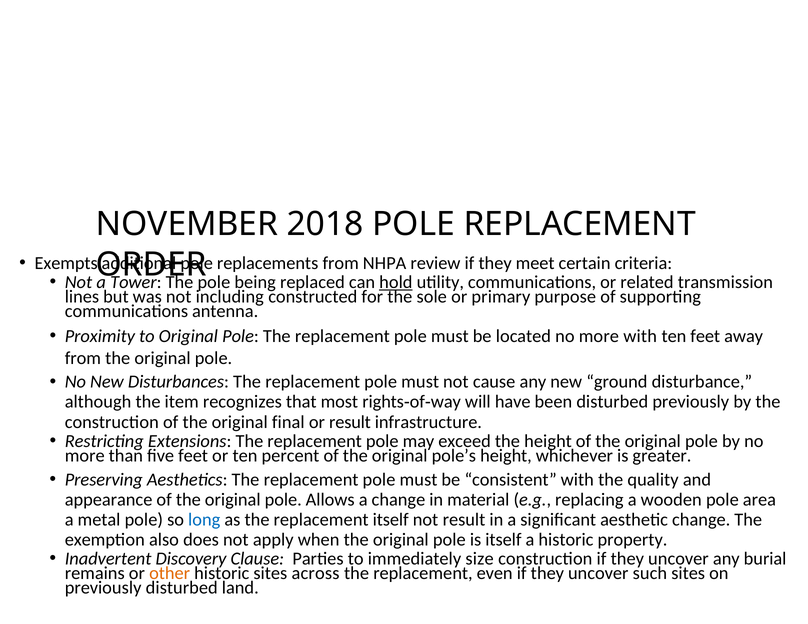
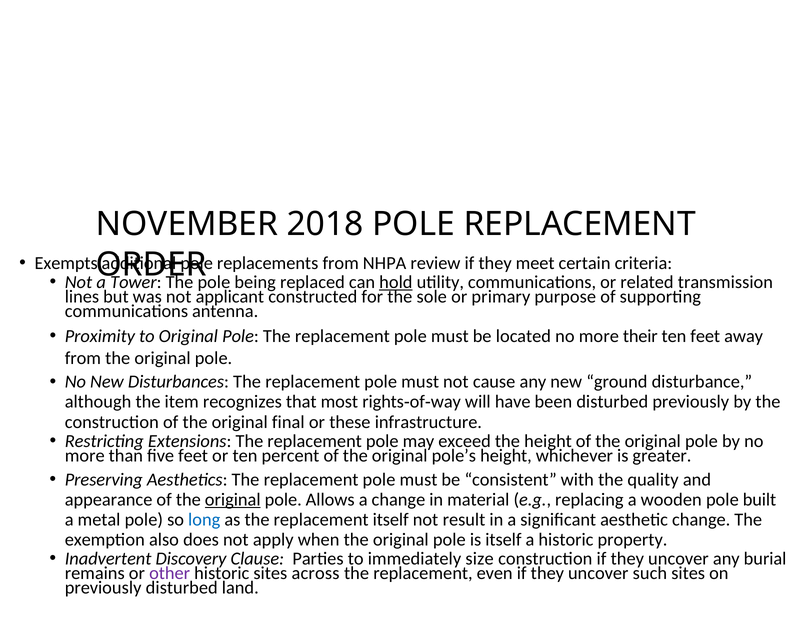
including: including -> applicant
more with: with -> their
or result: result -> these
original at (233, 500) underline: none -> present
area: area -> built
other colour: orange -> purple
